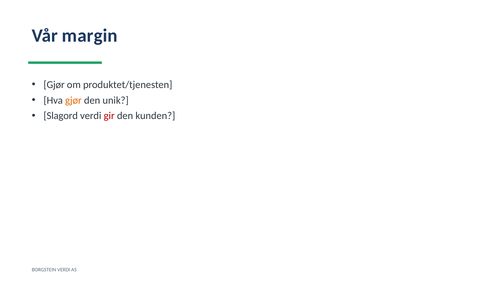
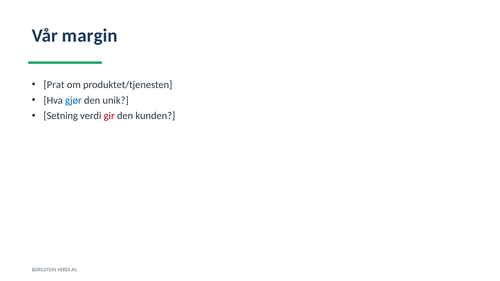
Gjør at (54, 85): Gjør -> Prat
gjør at (73, 100) colour: orange -> blue
Slagord: Slagord -> Setning
